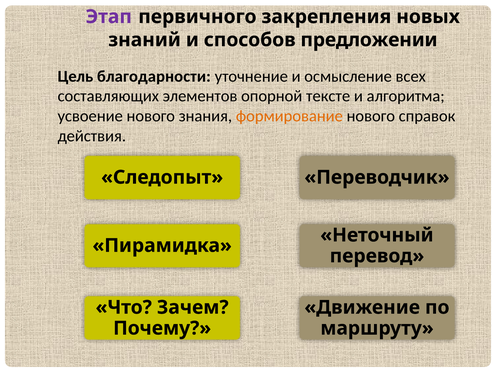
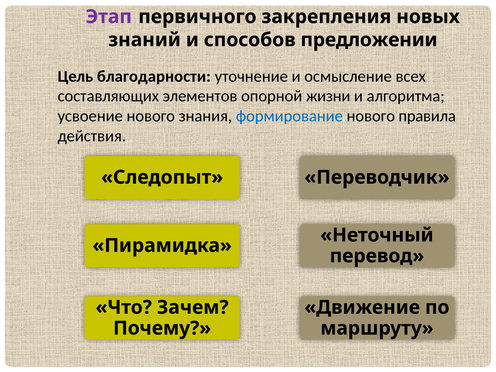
тексте: тексте -> жизни
формирование colour: orange -> blue
справок: справок -> правила
